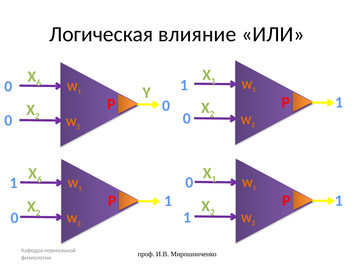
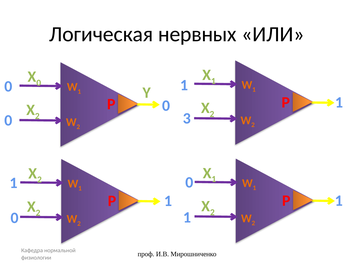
влияние: влияние -> нервных
6 at (39, 83): 6 -> 0
0 at (187, 118): 0 -> 3
6 at (39, 179): 6 -> 2
